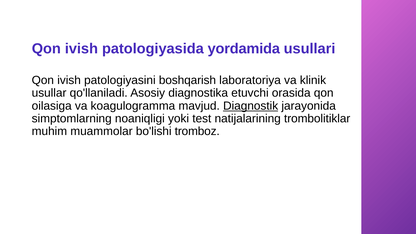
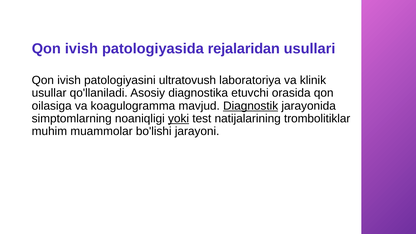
yordamida: yordamida -> rejalaridan
boshqarish: boshqarish -> ultratovush
yoki underline: none -> present
tromboz: tromboz -> jarayoni
